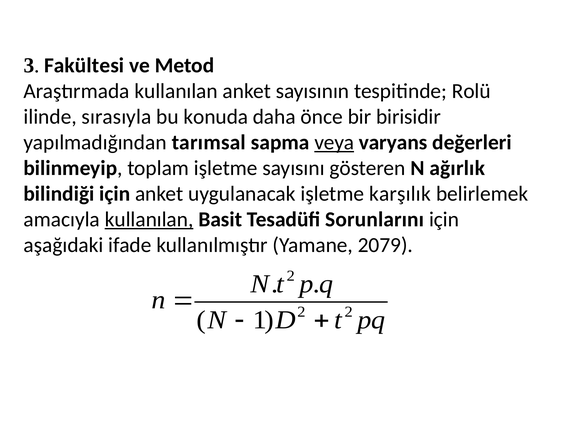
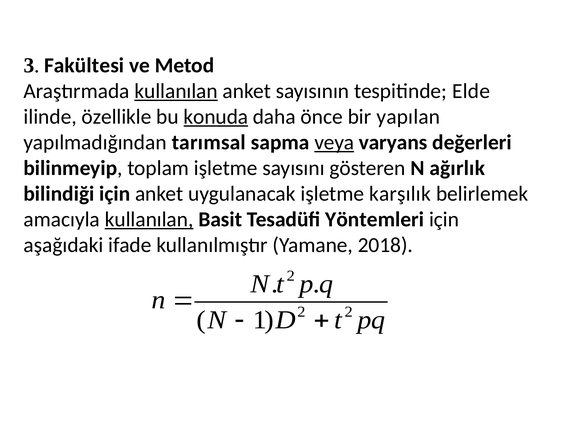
kullanılan at (176, 91) underline: none -> present
Rolü: Rolü -> Elde
sırasıyla: sırasıyla -> özellikle
konuda underline: none -> present
birisidir: birisidir -> yapılan
Sorunlarını: Sorunlarını -> Yöntemleri
2079: 2079 -> 2018
